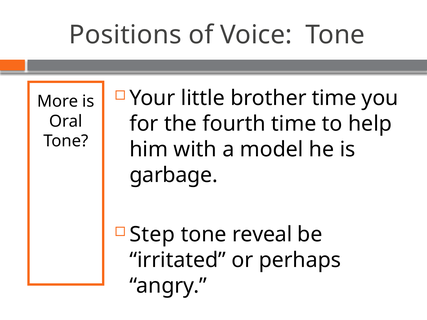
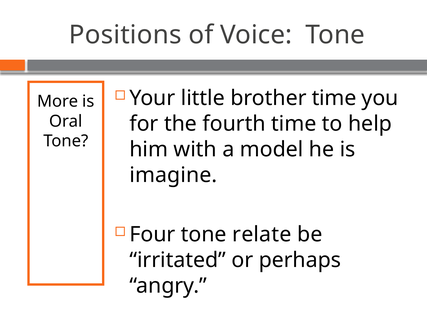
garbage: garbage -> imagine
Step: Step -> Four
reveal: reveal -> relate
